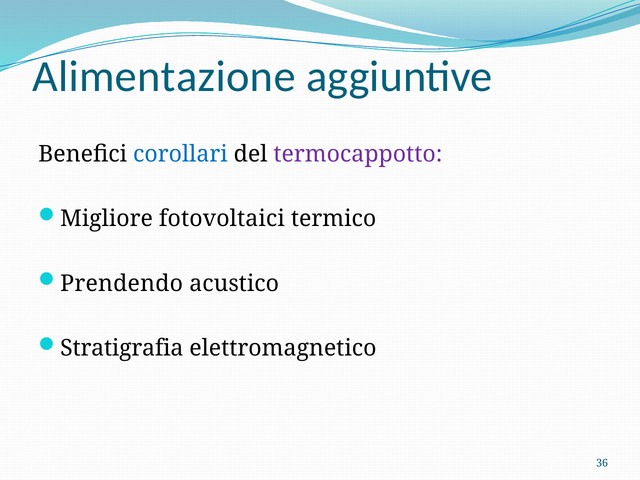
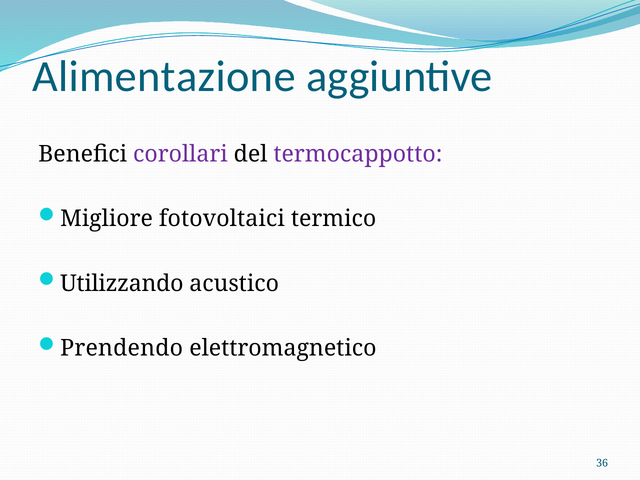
corollari colour: blue -> purple
Prendendo: Prendendo -> Utilizzando
Stratigrafia: Stratigrafia -> Prendendo
